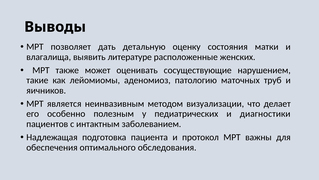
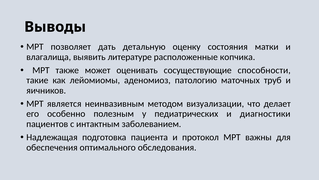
женских: женских -> копчика
нарушением: нарушением -> способности
